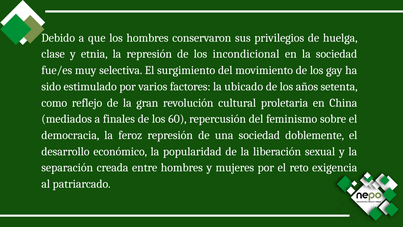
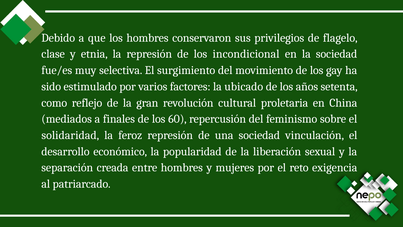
huelga: huelga -> flagelo
democracia: democracia -> solidaridad
doblemente: doblemente -> vinculación
